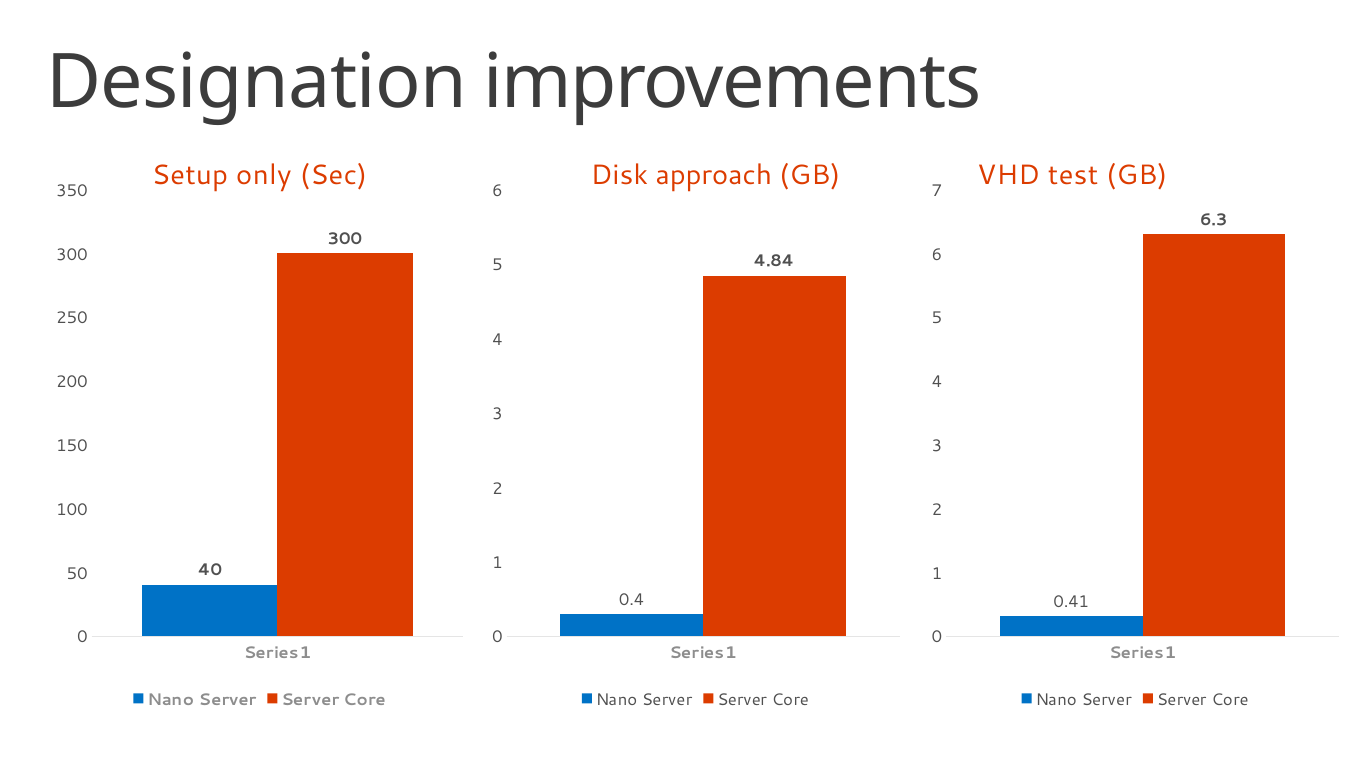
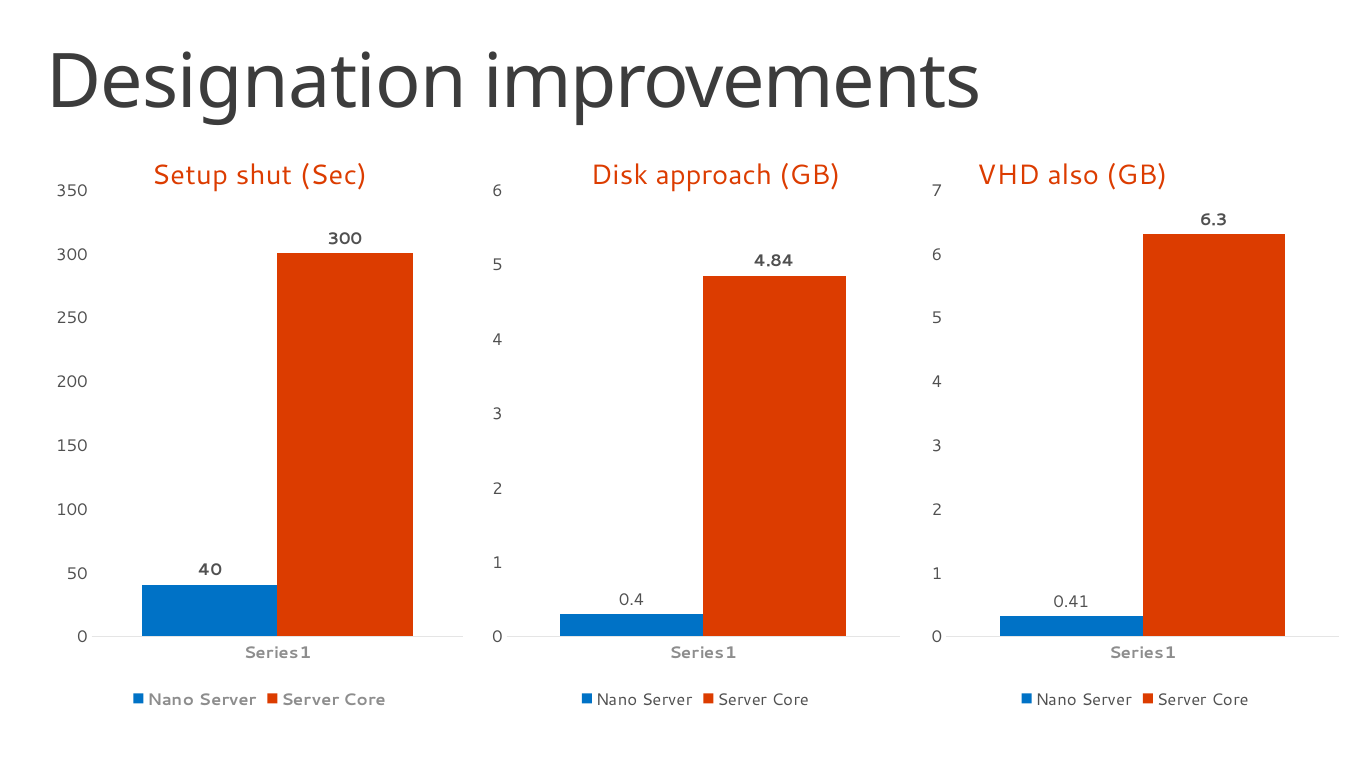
only: only -> shut
test: test -> also
